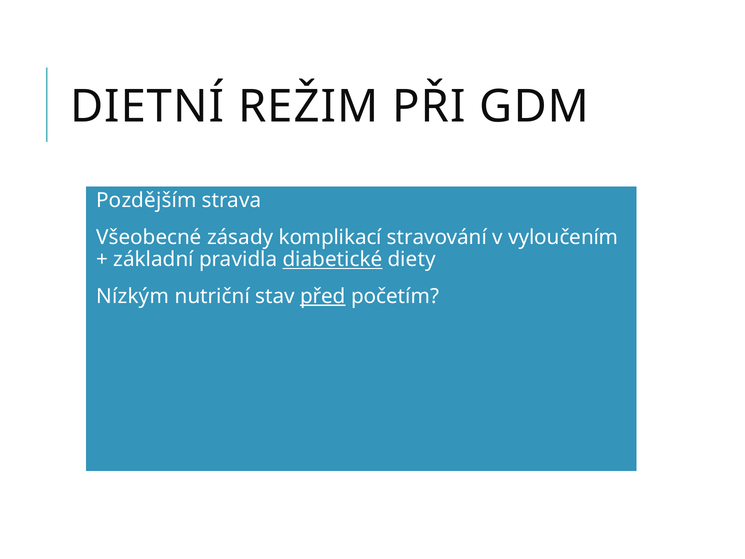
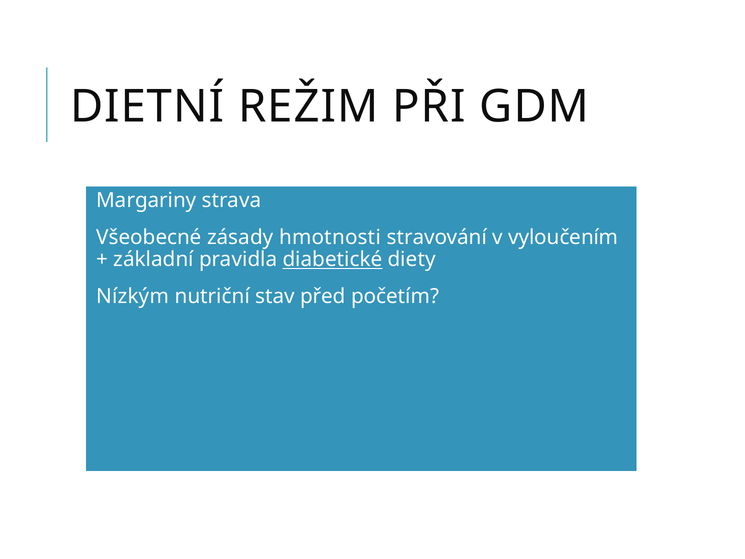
Pozdějším: Pozdějším -> Margariny
komplikací: komplikací -> hmotnosti
před underline: present -> none
